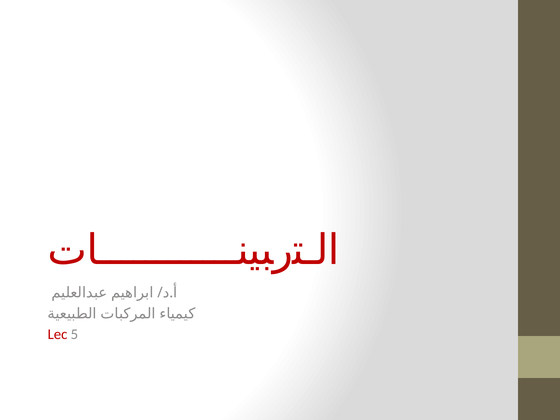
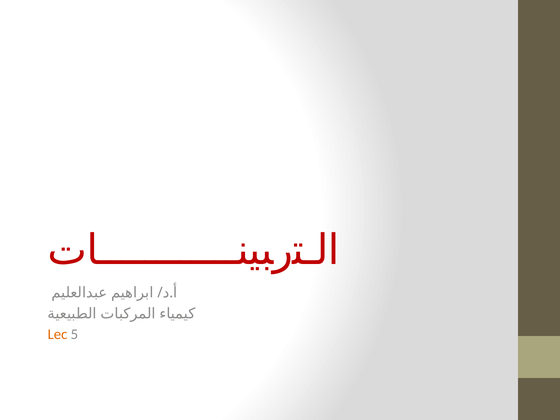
Lec colour: red -> orange
